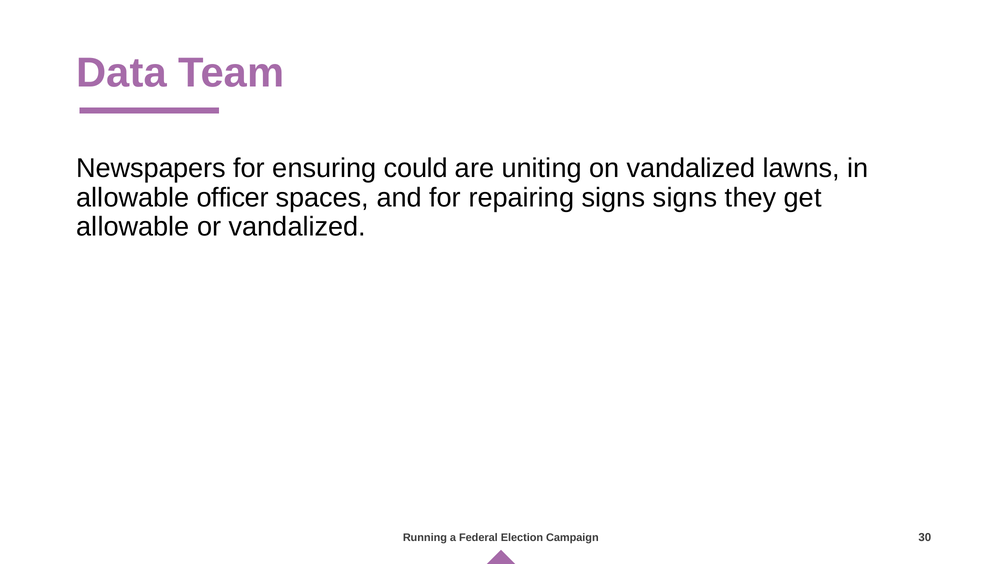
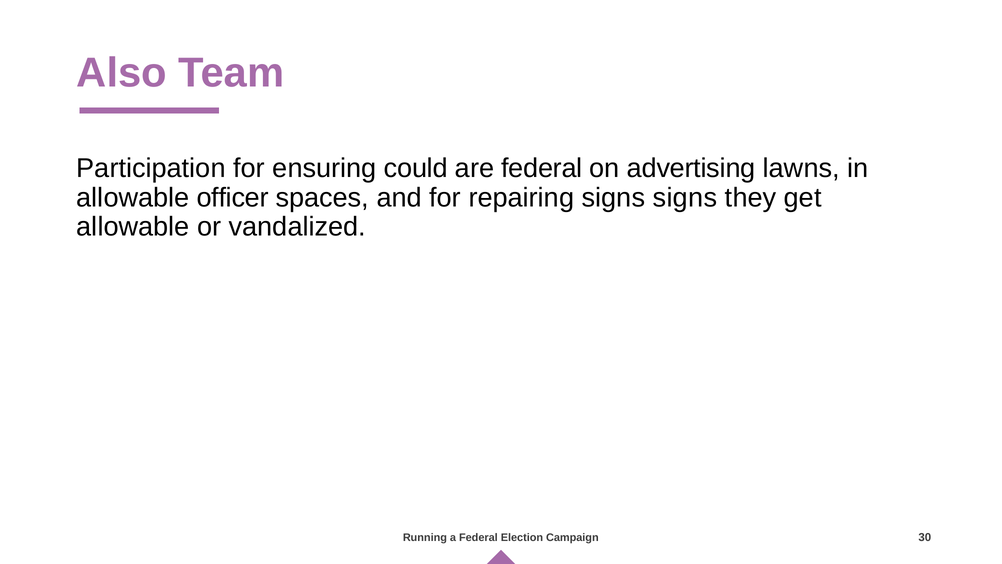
Data: Data -> Also
Newspapers: Newspapers -> Participation
are uniting: uniting -> federal
on vandalized: vandalized -> advertising
